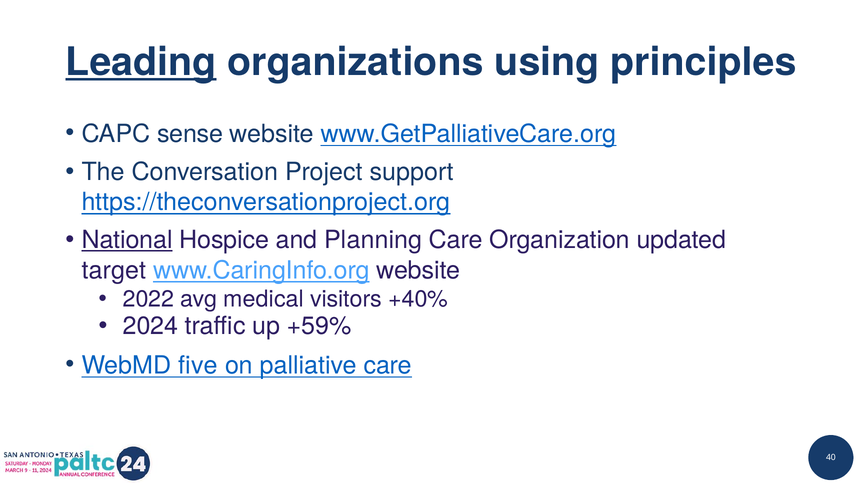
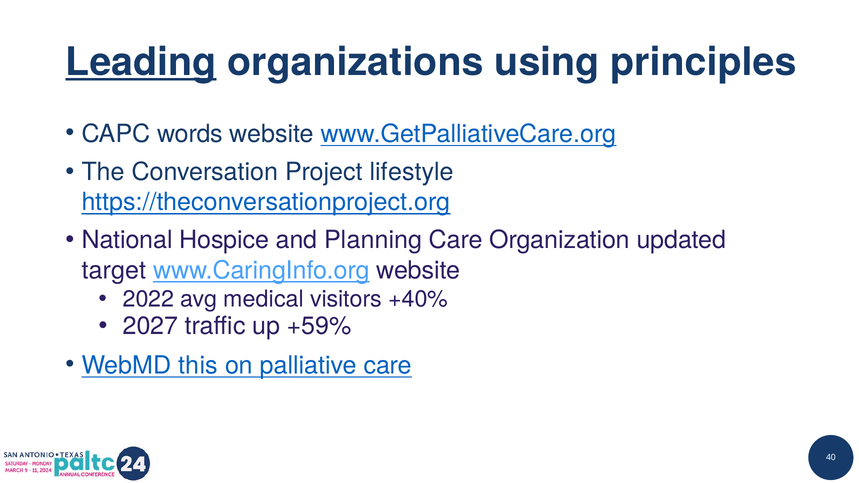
sense: sense -> words
support: support -> lifestyle
National underline: present -> none
2024: 2024 -> 2027
five: five -> this
